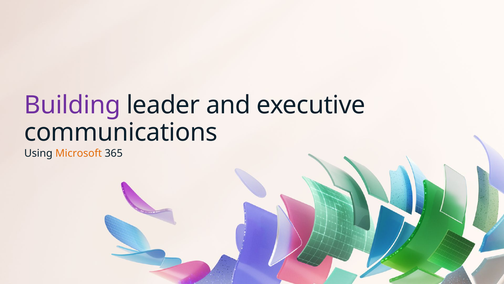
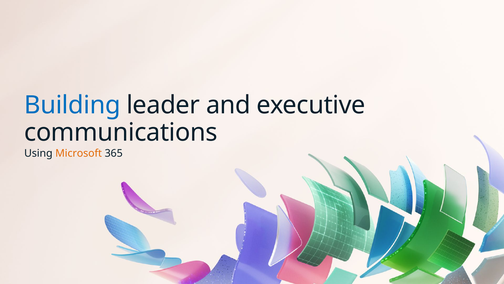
Building colour: purple -> blue
